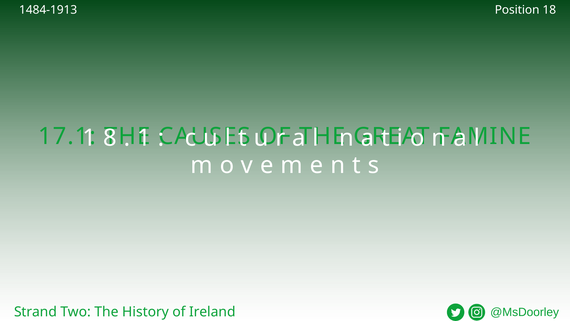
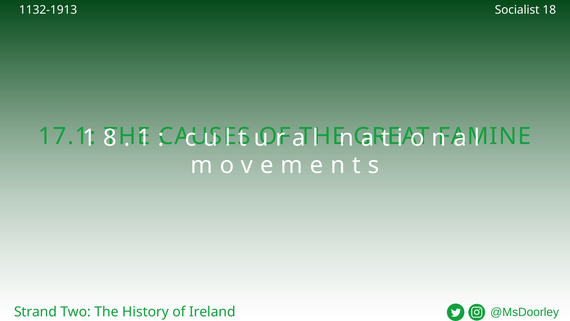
1484-1913: 1484-1913 -> 1132-1913
Position: Position -> Socialist
